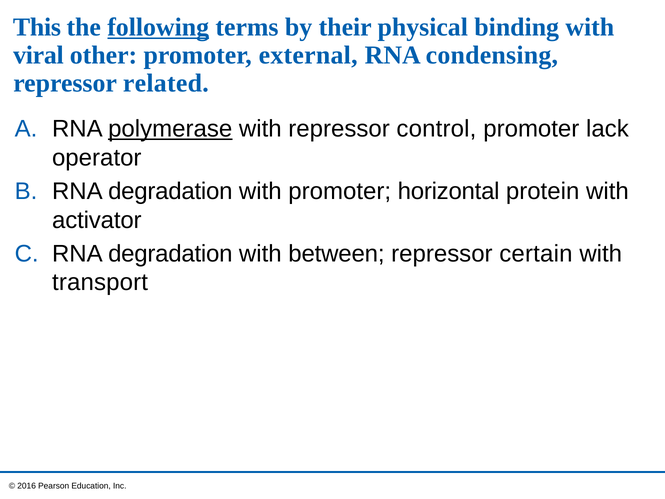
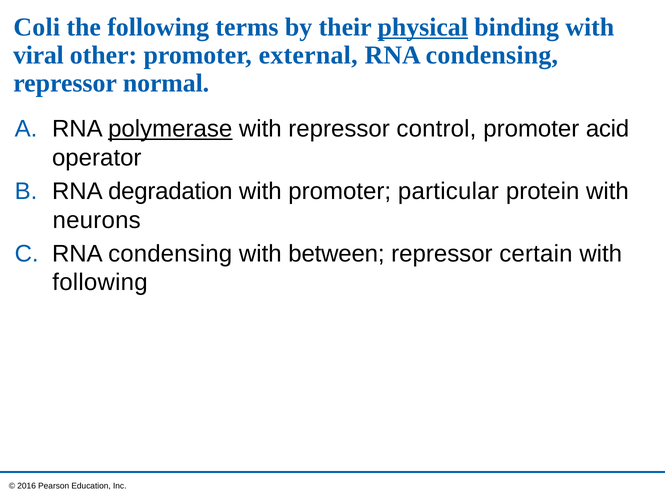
This: This -> Coli
following at (158, 27) underline: present -> none
physical underline: none -> present
related: related -> normal
lack: lack -> acid
horizontal: horizontal -> particular
activator: activator -> neurons
degradation at (170, 254): degradation -> condensing
transport at (100, 282): transport -> following
